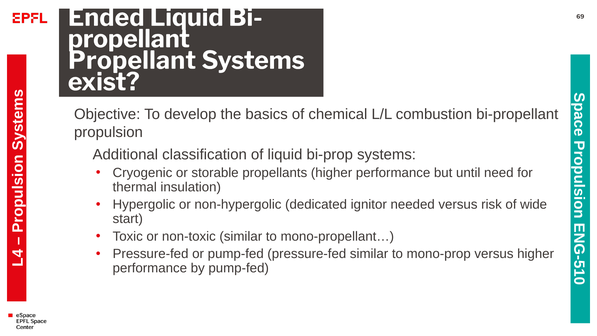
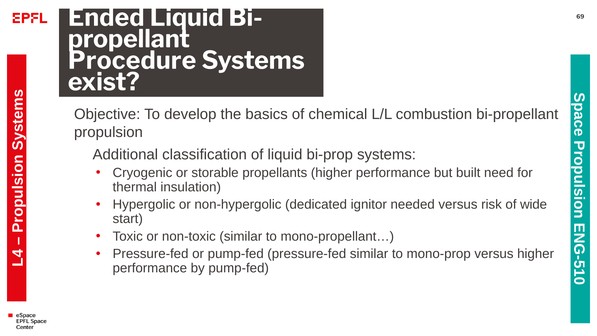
Propellant at (132, 61): Propellant -> Procedure
until: until -> built
